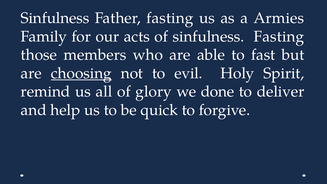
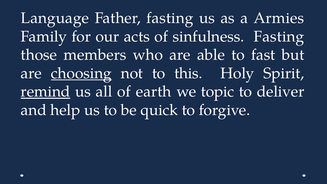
Sinfulness at (55, 18): Sinfulness -> Language
evil: evil -> this
remind underline: none -> present
glory: glory -> earth
done: done -> topic
